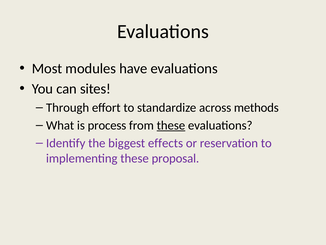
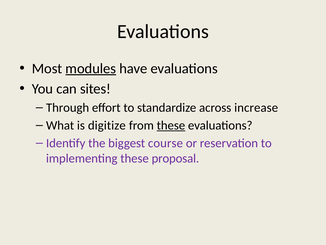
modules underline: none -> present
methods: methods -> increase
process: process -> digitize
effects: effects -> course
